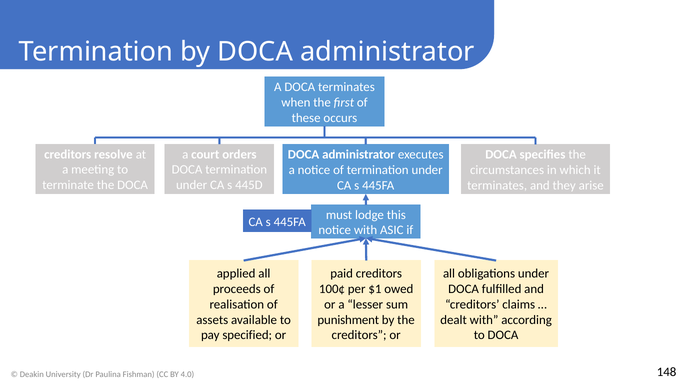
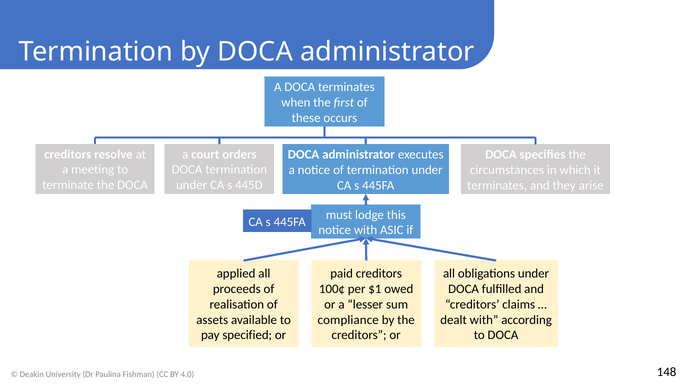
punishment: punishment -> compliance
